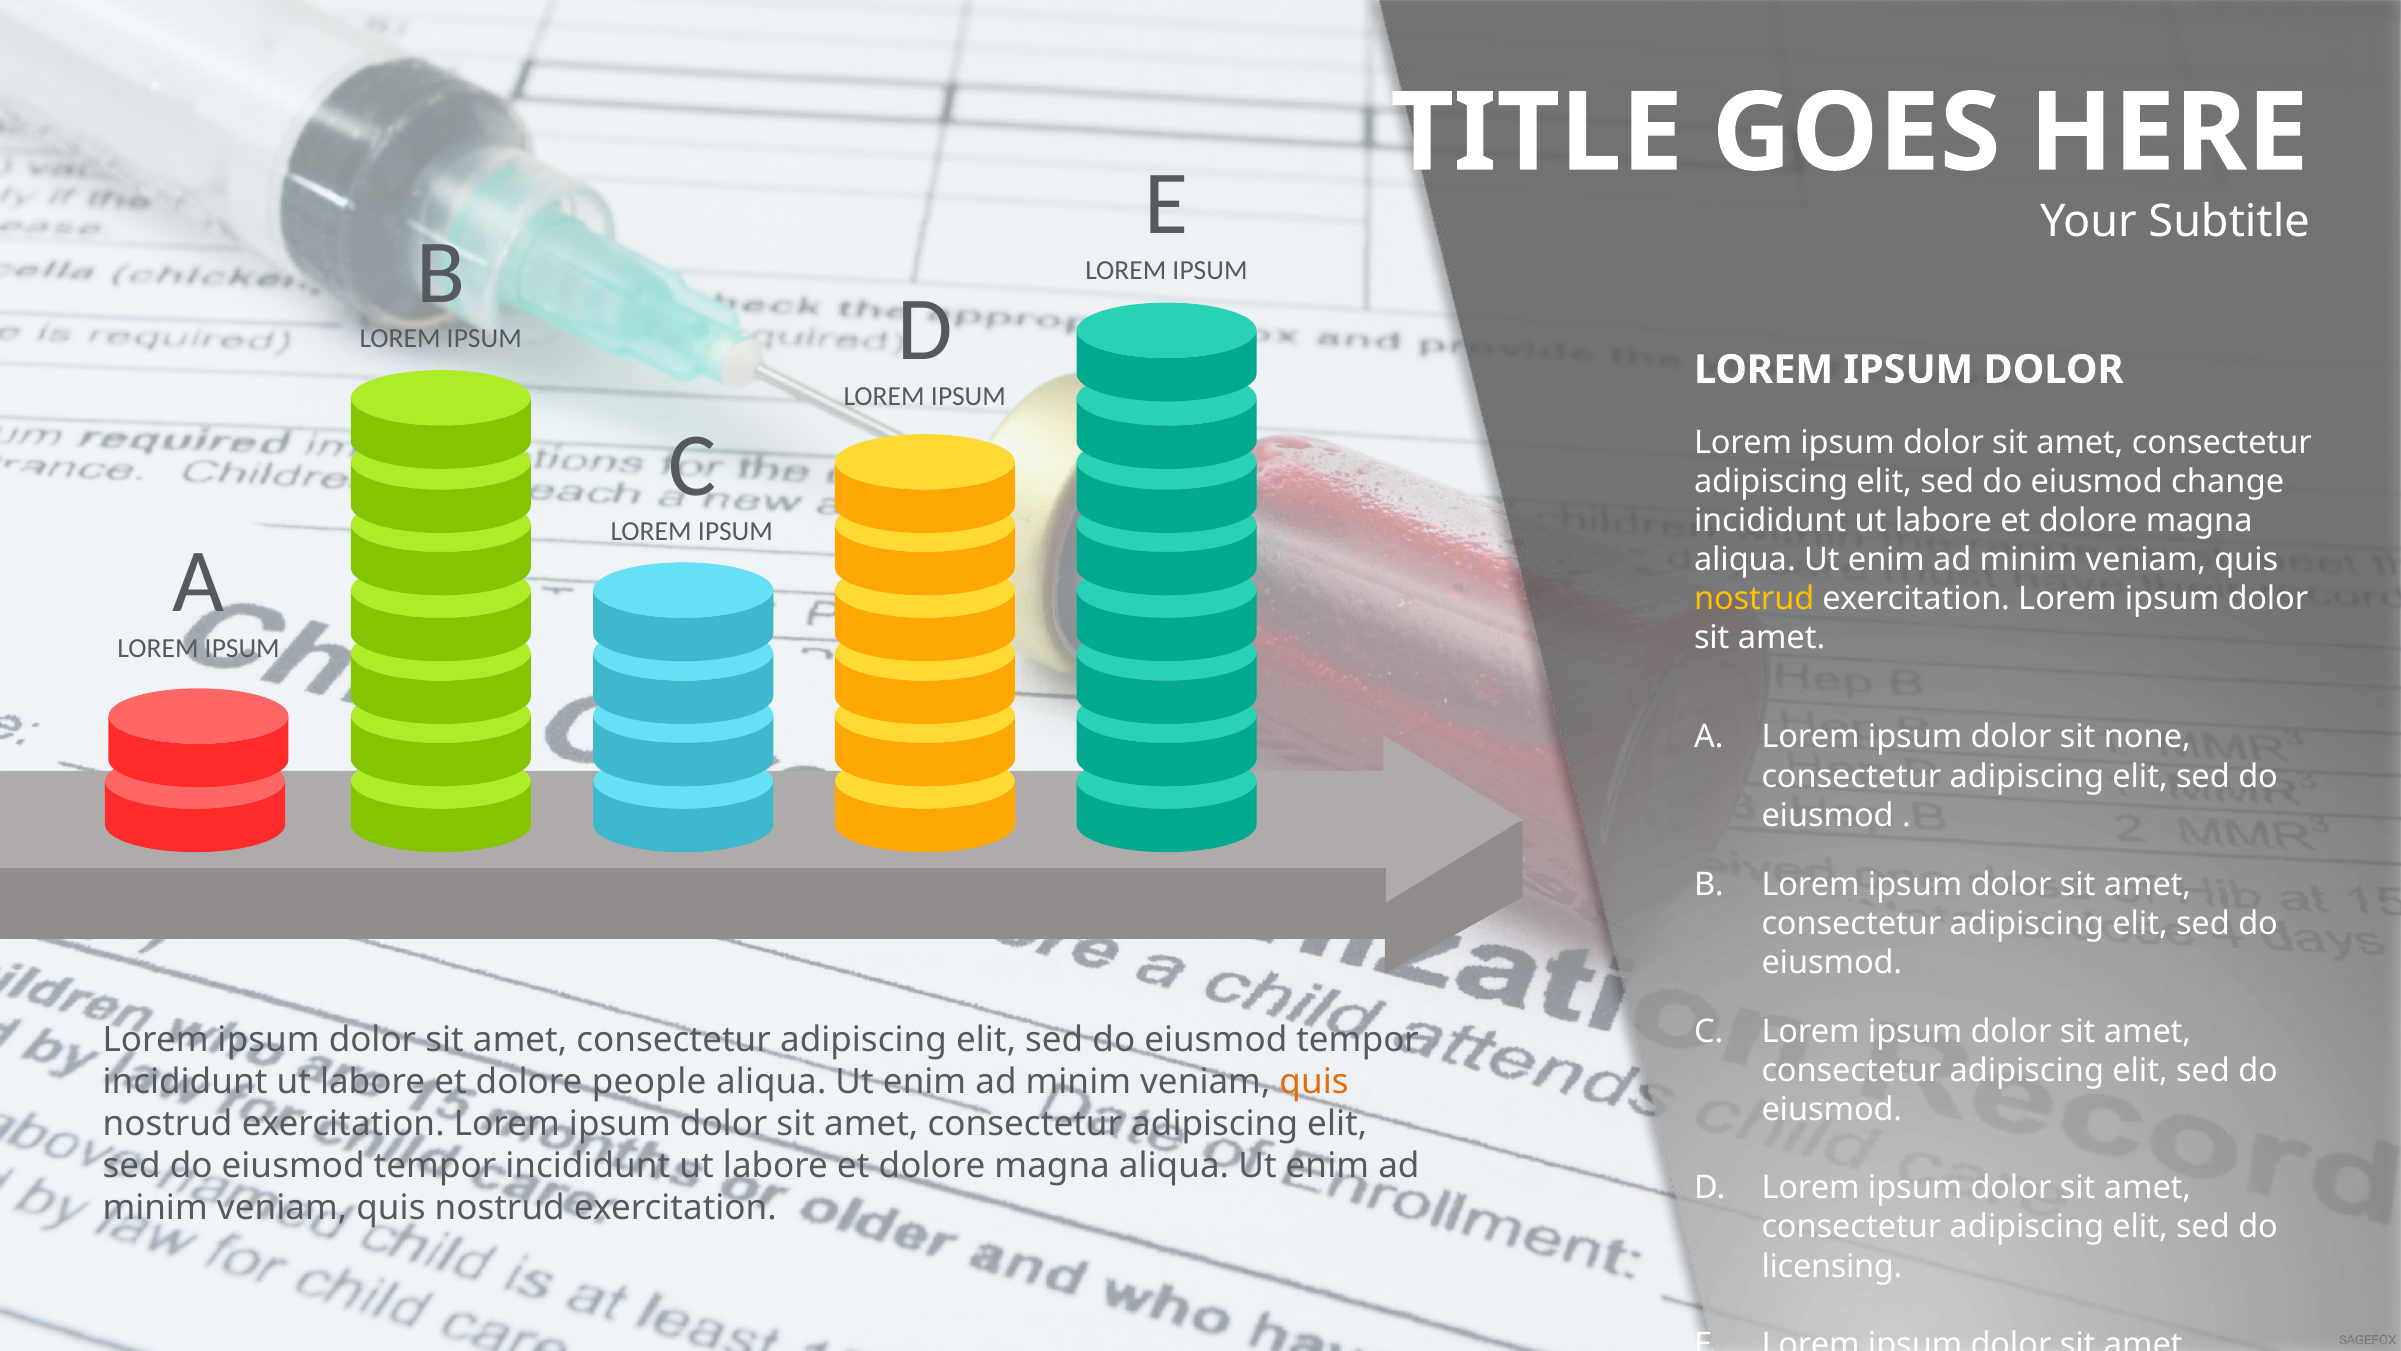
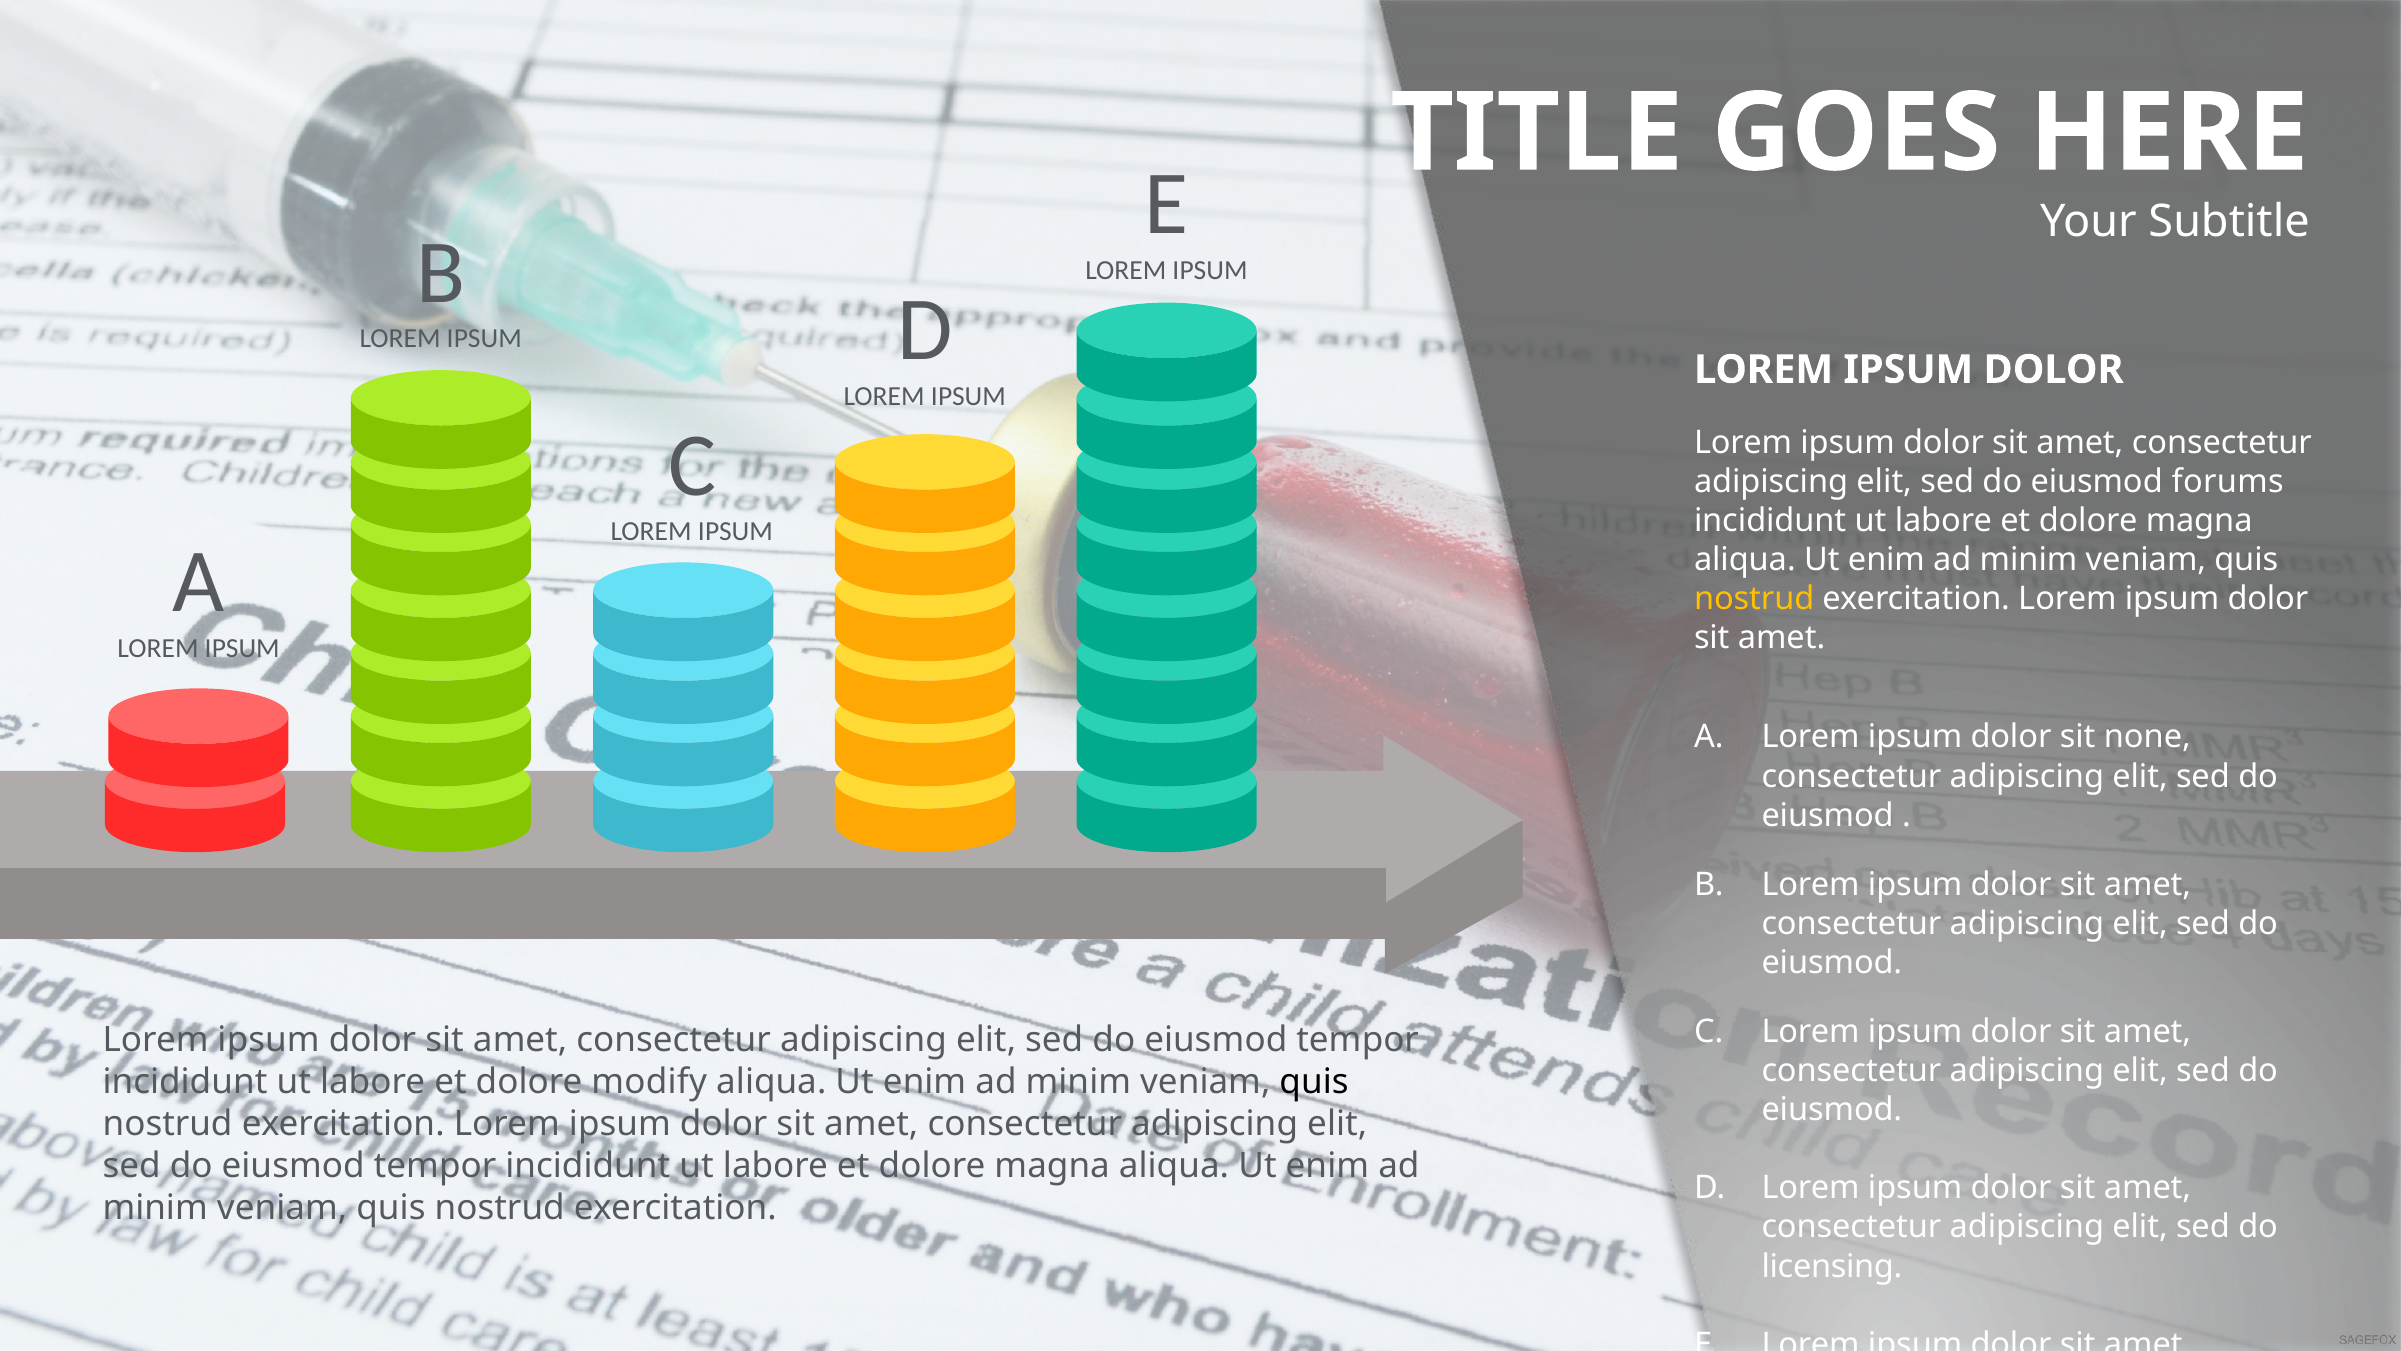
change: change -> forums
people: people -> modify
quis at (1314, 1082) colour: orange -> black
